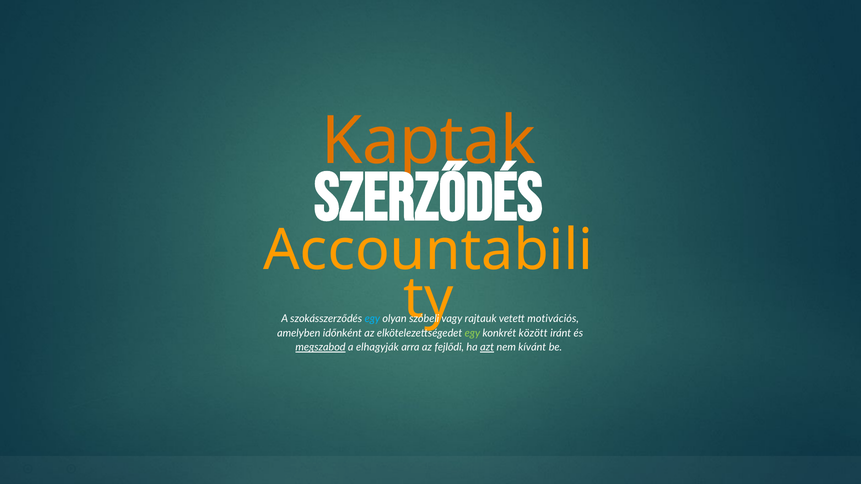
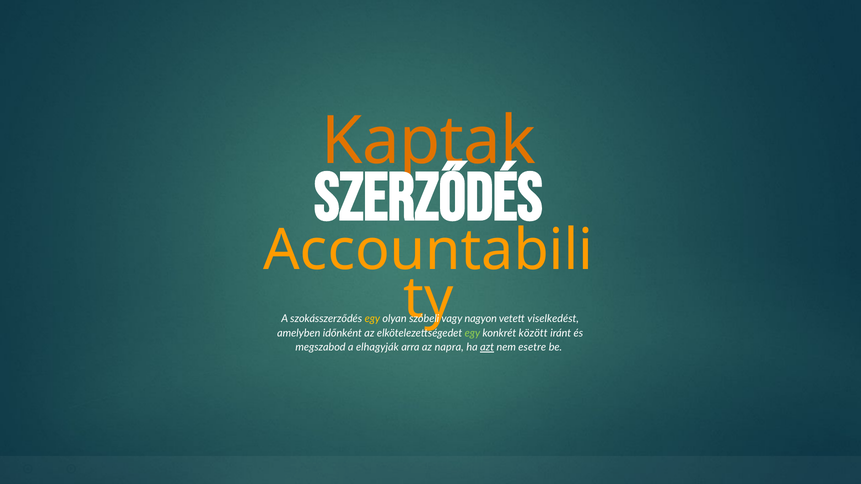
egy at (372, 319) colour: light blue -> yellow
rajtauk: rajtauk -> nagyon
motivációs: motivációs -> viselkedést
megszabod underline: present -> none
fejlődi: fejlődi -> napra
kívánt: kívánt -> esetre
